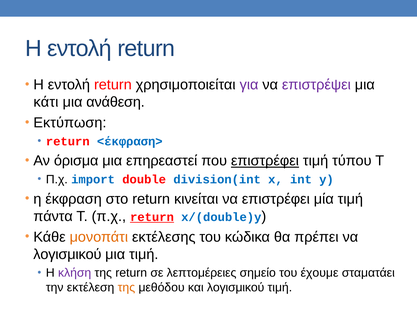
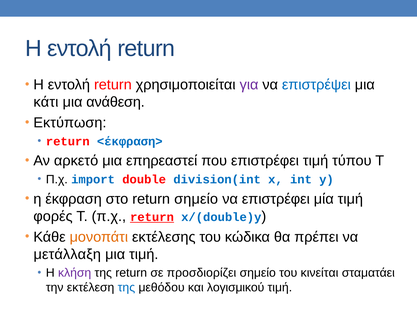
επιστρέψει colour: purple -> blue
όρισμα: όρισμα -> αρκετό
επιστρέφει at (265, 161) underline: present -> none
return κινείται: κινείται -> σημείο
πάντα: πάντα -> φορές
λογισμικού at (67, 254): λογισμικού -> μετάλλαξη
λεπτομέρειες: λεπτομέρειες -> προσδιορίζει
έχουμε: έχουμε -> κινείται
της at (126, 287) colour: orange -> blue
